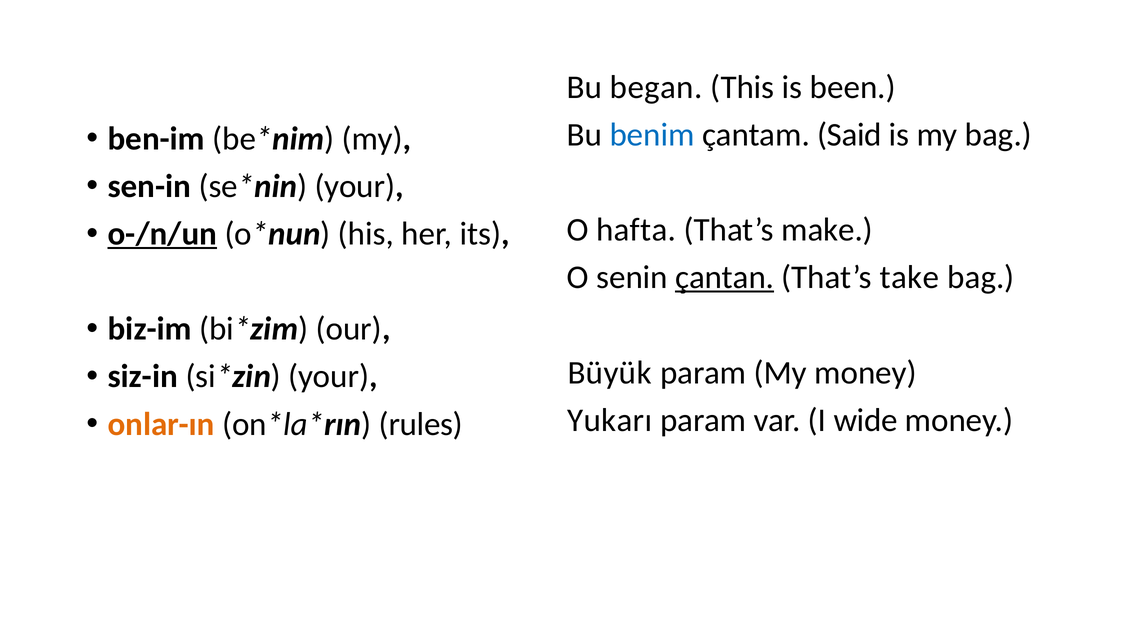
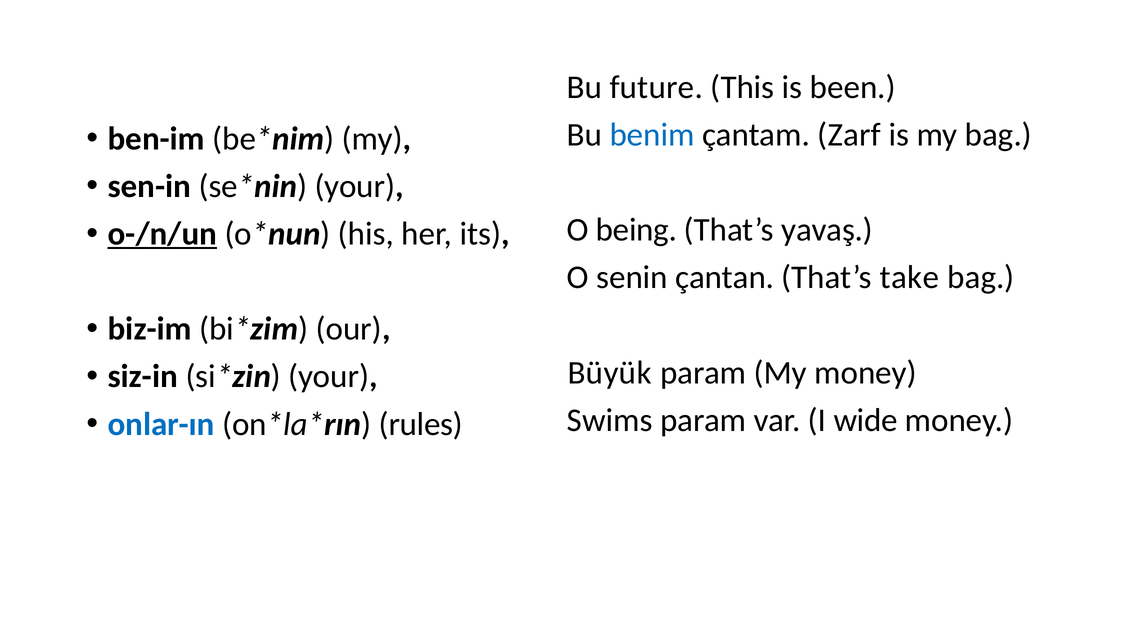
began: began -> future
Said: Said -> Zarf
hafta: hafta -> being
make: make -> yavaş
çantan underline: present -> none
Yukarı: Yukarı -> Swims
onlar-ın colour: orange -> blue
